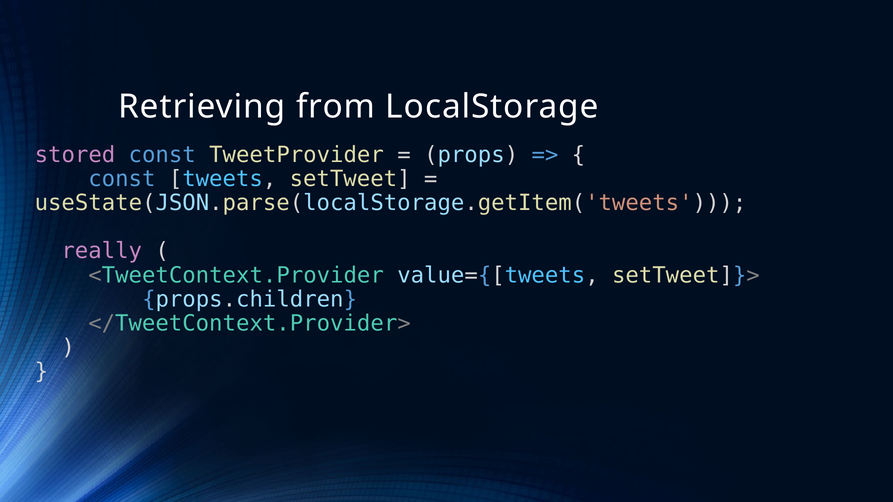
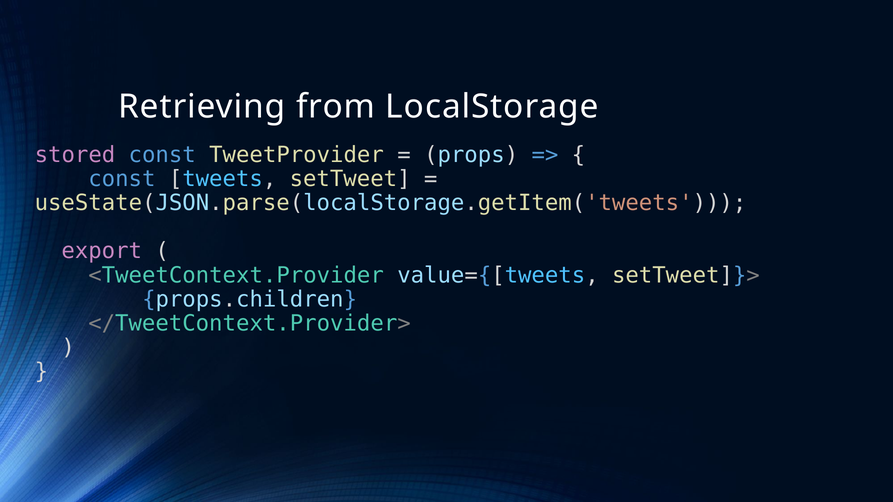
really: really -> export
